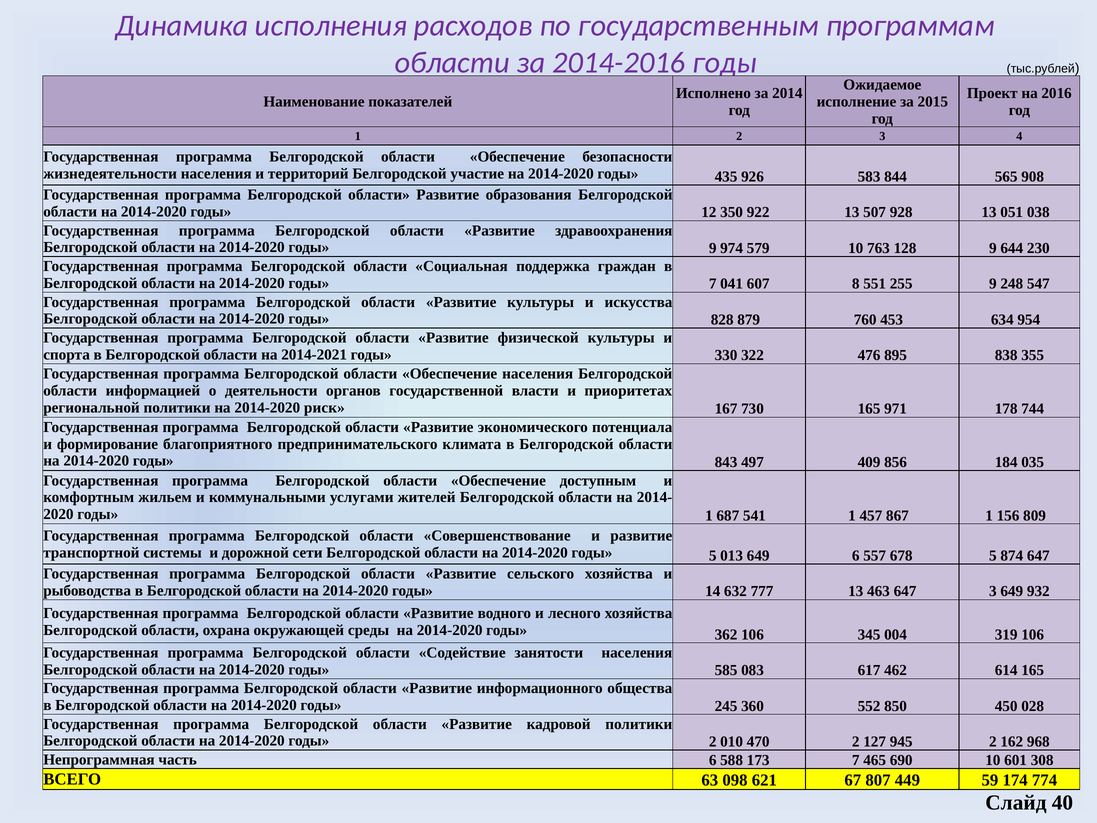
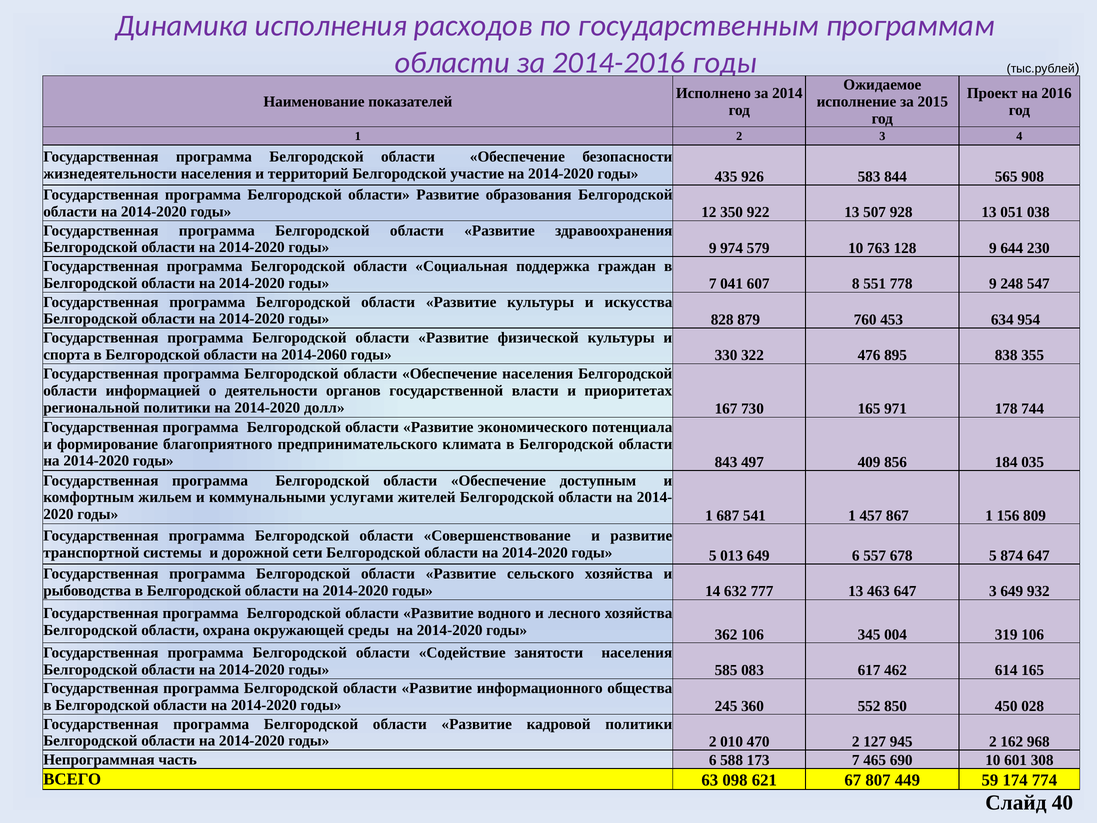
255: 255 -> 778
2014-2021: 2014-2021 -> 2014-2060
риск: риск -> долл
